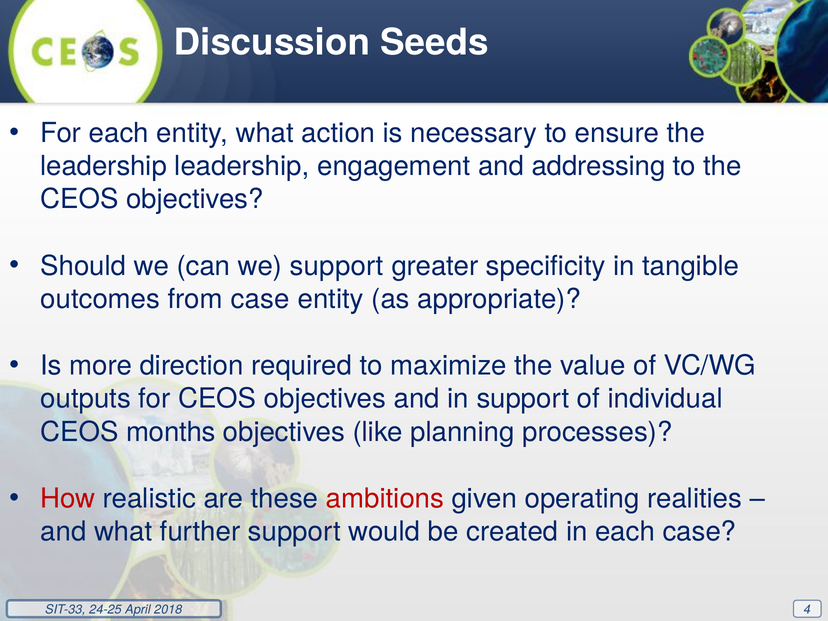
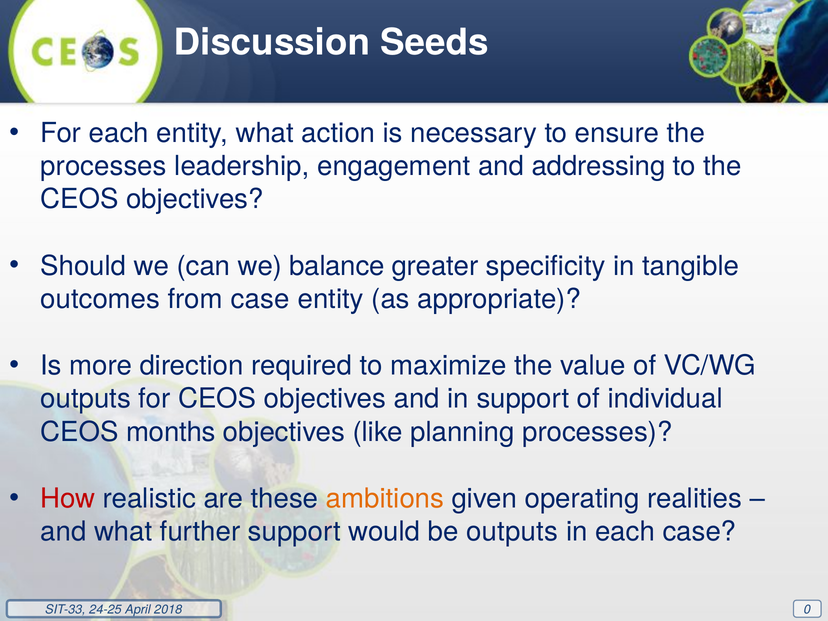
leadership at (104, 166): leadership -> processes
we support: support -> balance
ambitions colour: red -> orange
be created: created -> outputs
4: 4 -> 0
